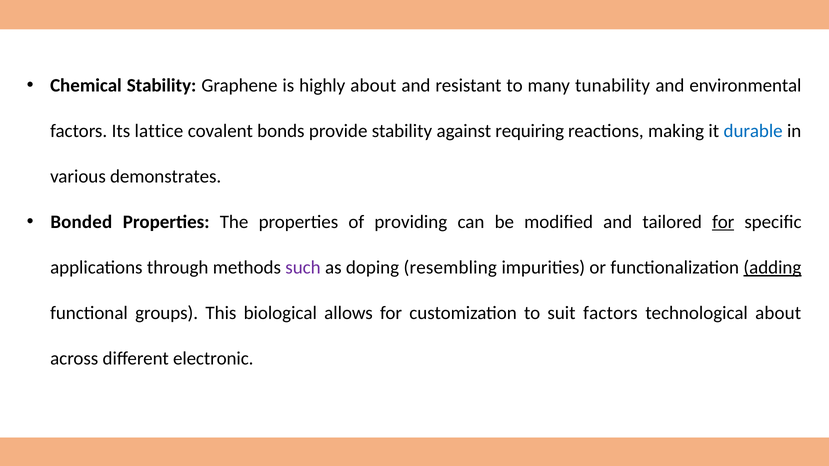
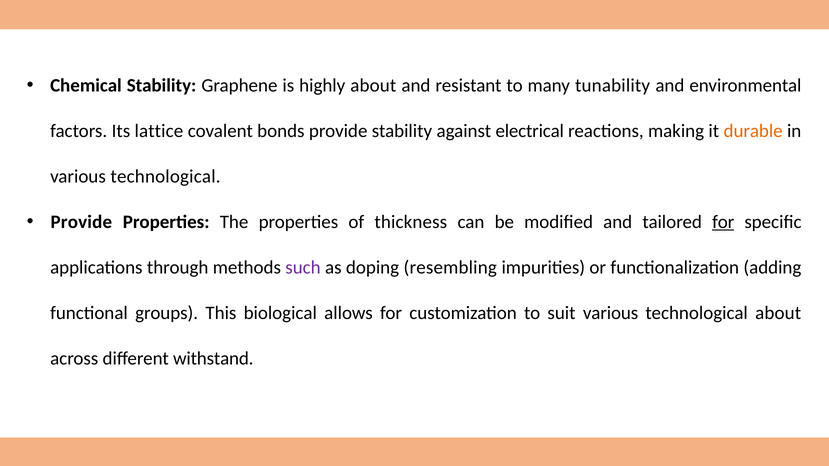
requiring: requiring -> electrical
durable colour: blue -> orange
demonstrates at (166, 177): demonstrates -> technological
Bonded at (81, 222): Bonded -> Provide
providing: providing -> thickness
adding underline: present -> none
suit factors: factors -> various
electronic: electronic -> withstand
